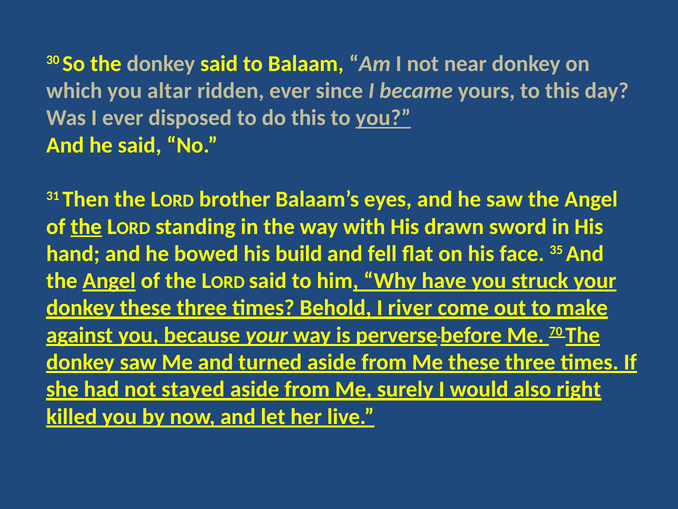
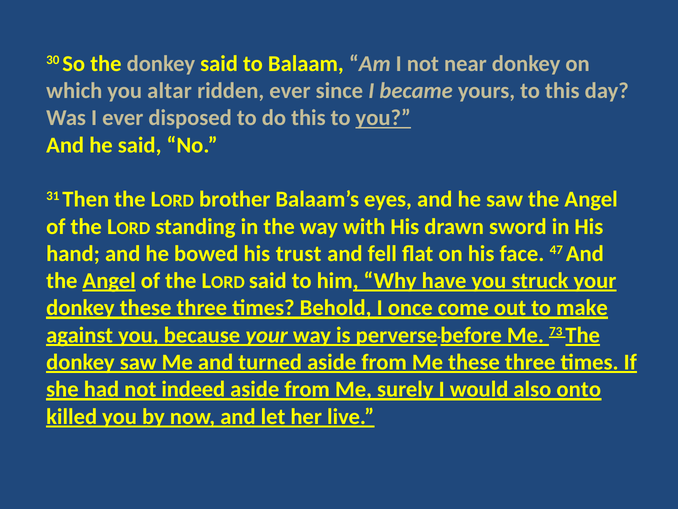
the at (86, 226) underline: present -> none
build: build -> trust
35: 35 -> 47
river: river -> once
70: 70 -> 73
stayed: stayed -> indeed
right: right -> onto
